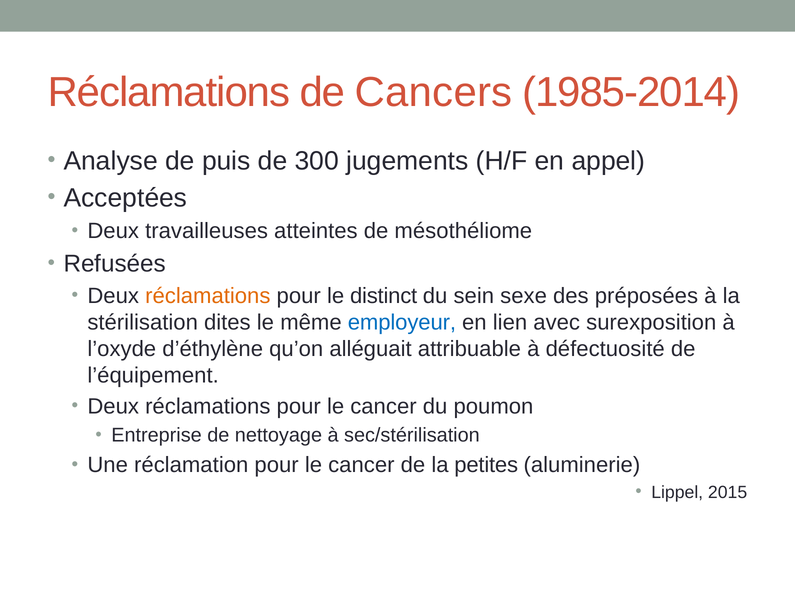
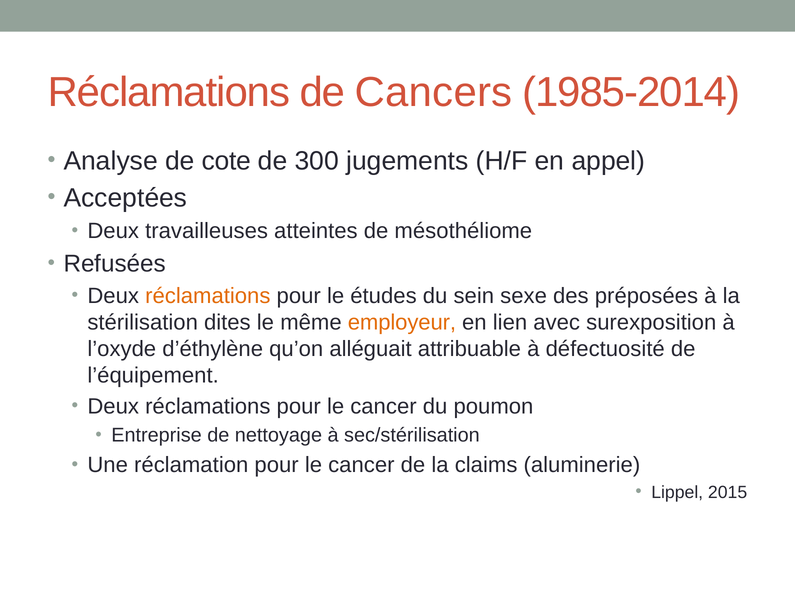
puis: puis -> cote
distinct: distinct -> études
employeur colour: blue -> orange
petites: petites -> claims
